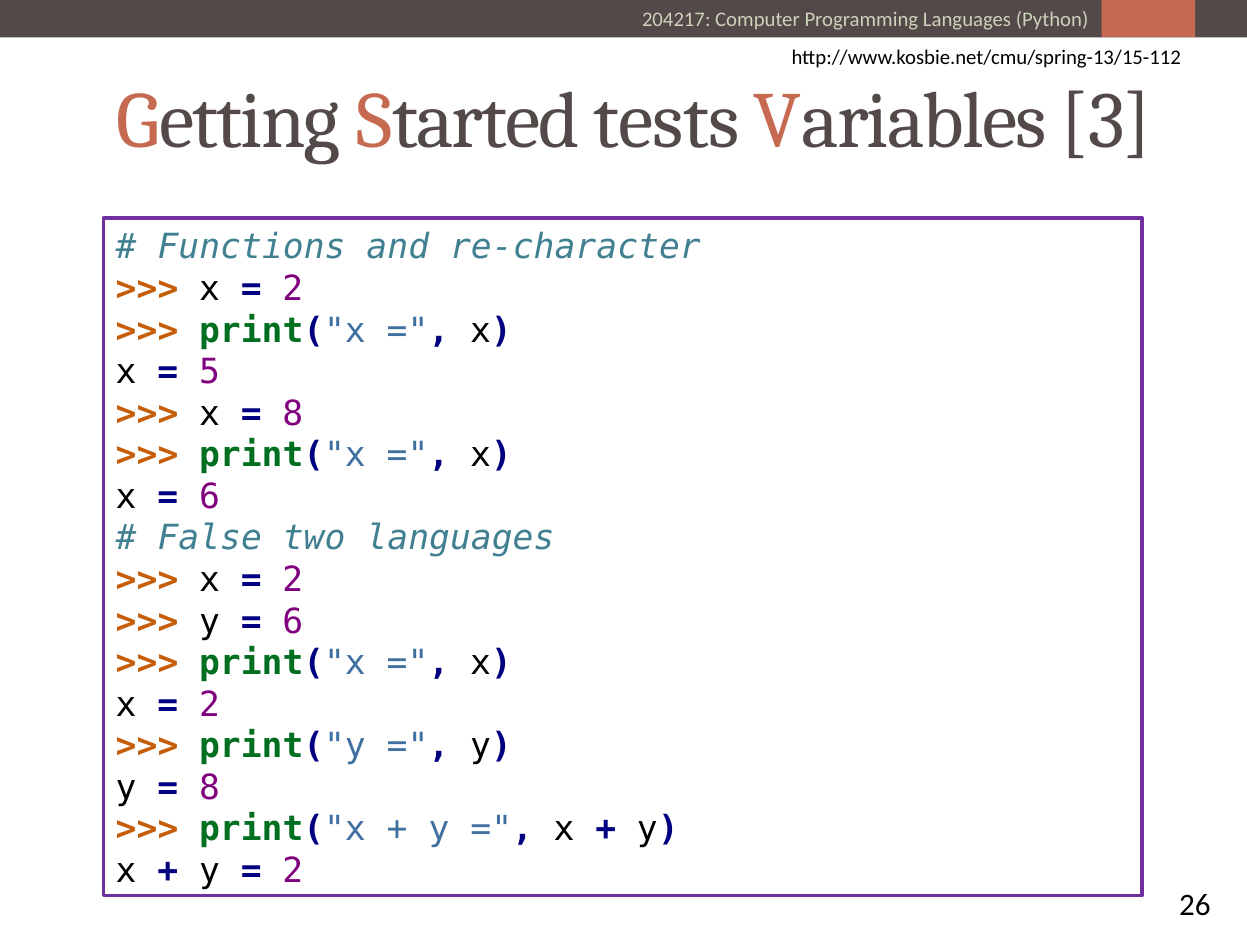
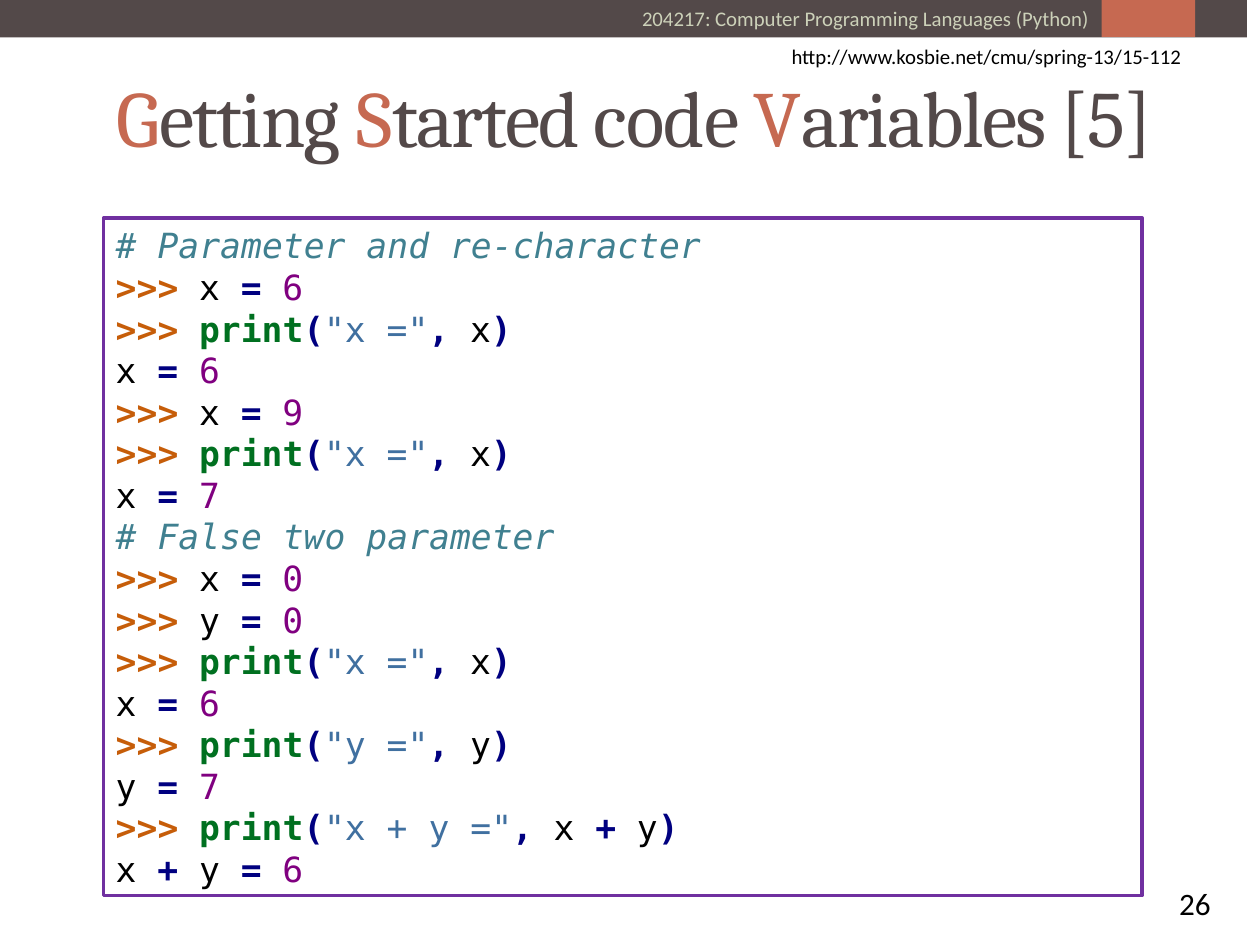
tests: tests -> code
3: 3 -> 5
Functions at (252, 248): Functions -> Parameter
2 at (293, 289): 2 -> 6
5 at (209, 372): 5 -> 6
8 at (293, 414): 8 -> 9
6 at (209, 497): 6 -> 7
two languages: languages -> parameter
2 at (293, 580): 2 -> 0
6 at (293, 622): 6 -> 0
2 at (209, 705): 2 -> 6
8 at (209, 788): 8 -> 7
2 at (293, 871): 2 -> 6
